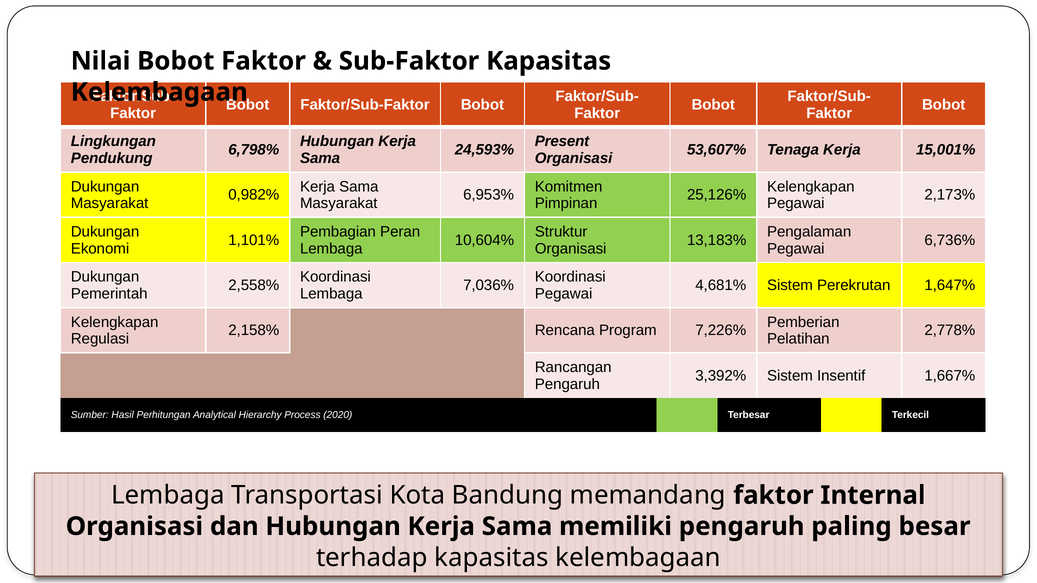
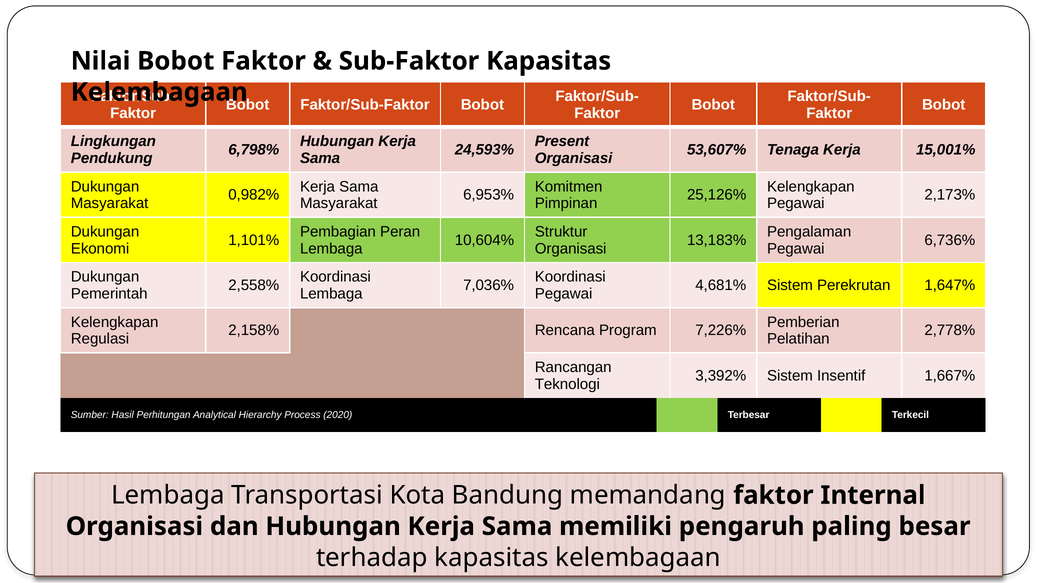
Pengaruh at (567, 384): Pengaruh -> Teknologi
